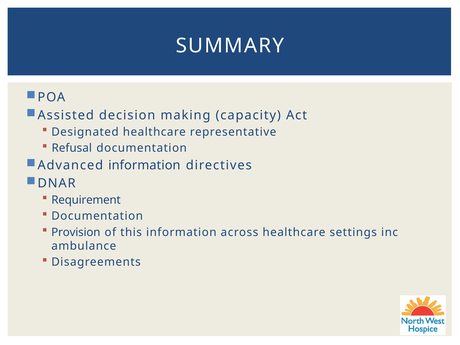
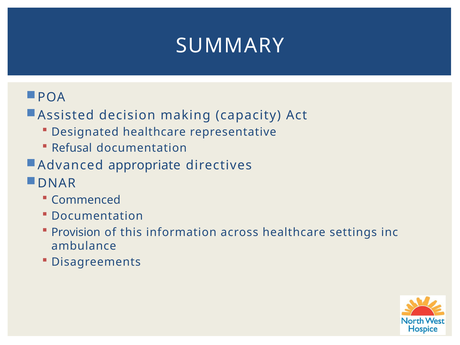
Advanced information: information -> appropriate
Requirement: Requirement -> Commenced
